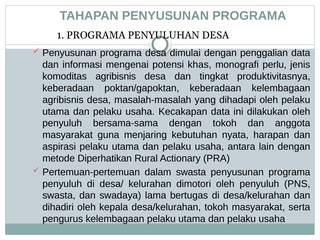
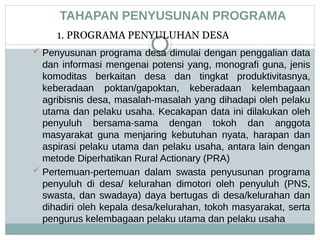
potensi khas: khas -> yang
monografi perlu: perlu -> guna
komoditas agribisnis: agribisnis -> berkaitan
lama: lama -> daya
